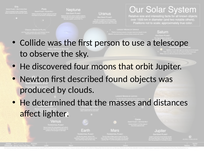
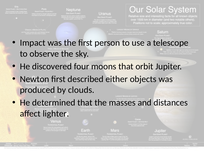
Collide: Collide -> Impact
found: found -> either
